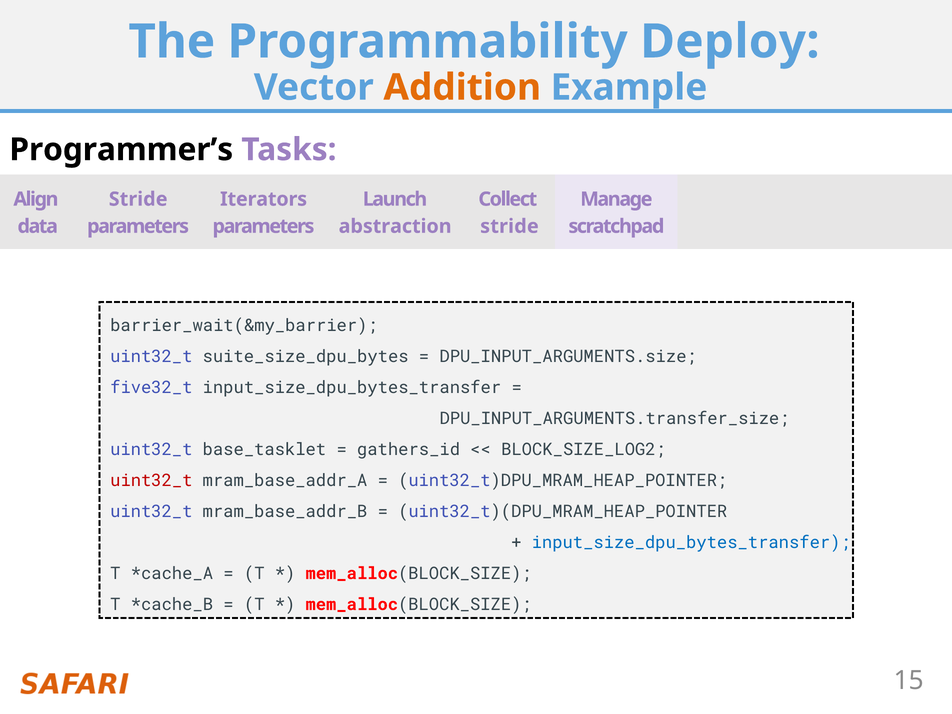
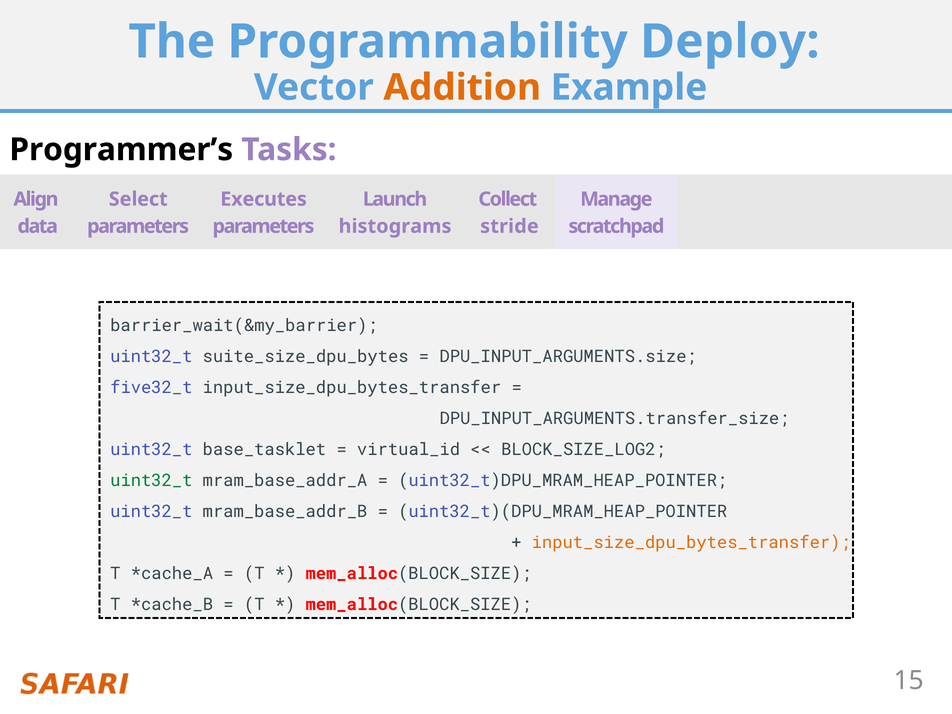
Stride at (138, 199): Stride -> Select
Iterators: Iterators -> Executes
abstraction: abstraction -> histograms
gathers_id: gathers_id -> virtual_id
uint32_t at (151, 481) colour: red -> green
input_size_dpu_bytes_transfer at (691, 542) colour: blue -> orange
